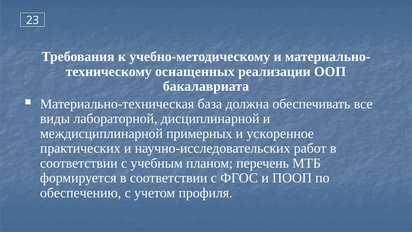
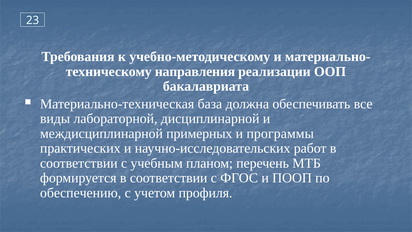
оснащенных: оснащенных -> направления
ускоренное: ускоренное -> программы
